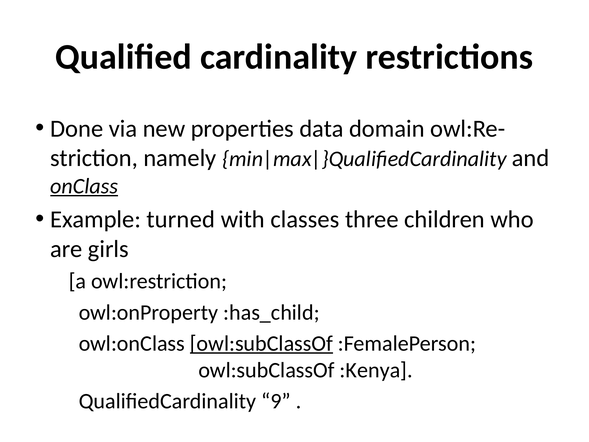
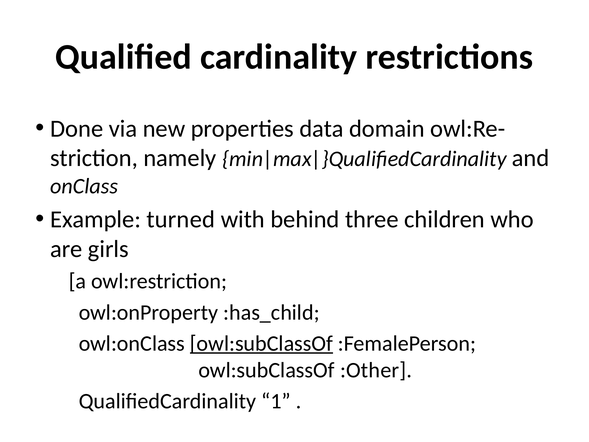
onClass underline: present -> none
classes: classes -> behind
:Kenya: :Kenya -> :Other
9: 9 -> 1
